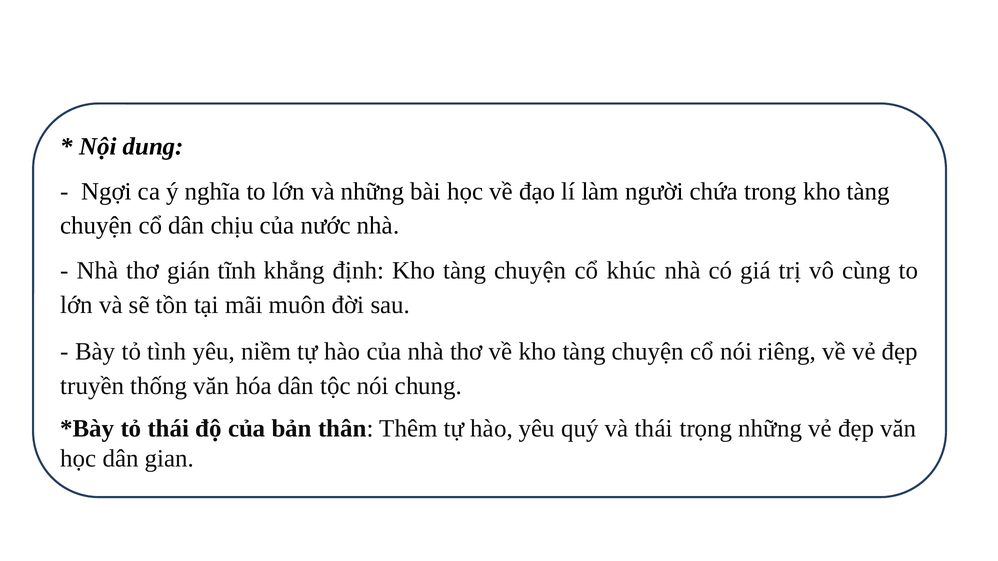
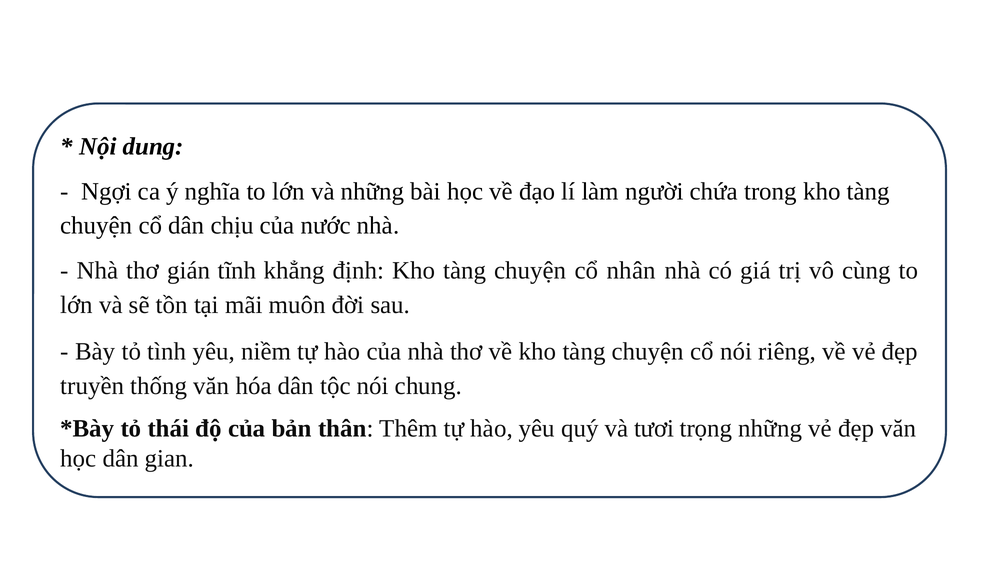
khúc: khúc -> nhân
và thái: thái -> tươi
